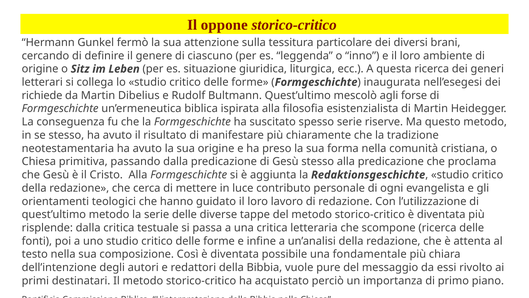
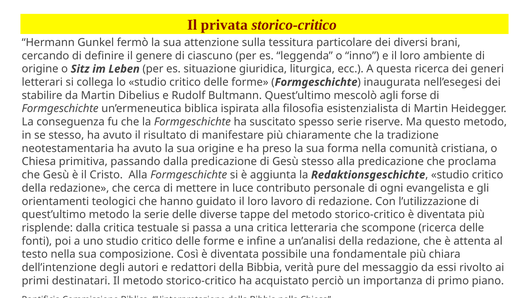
oppone: oppone -> privata
richiede: richiede -> stabilire
vuole: vuole -> verità
